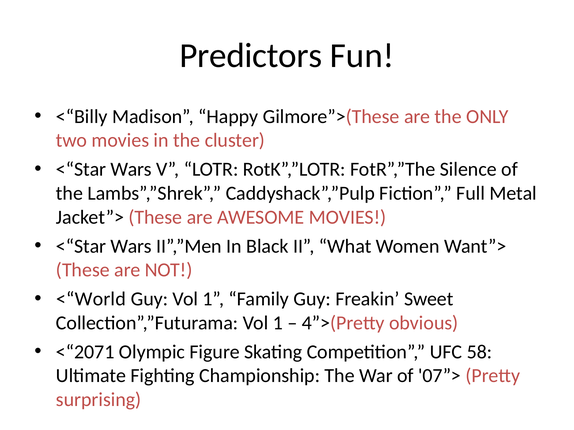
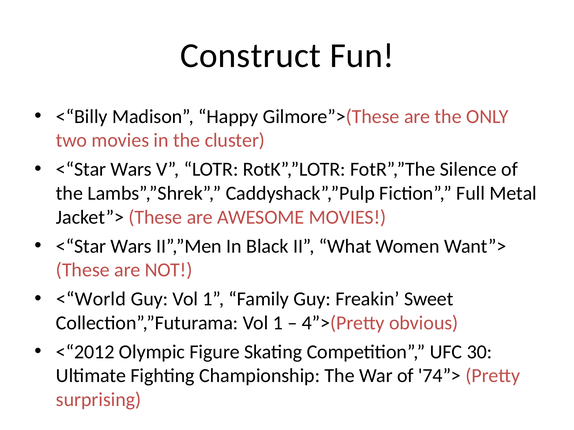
Predictors: Predictors -> Construct
<“2071: <“2071 -> <“2012
58: 58 -> 30
07”>: 07”> -> 74”>
